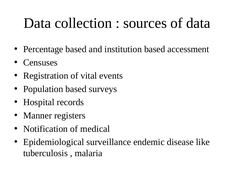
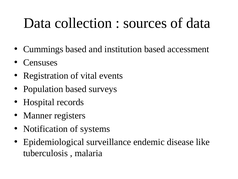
Percentage: Percentage -> Cummings
medical: medical -> systems
